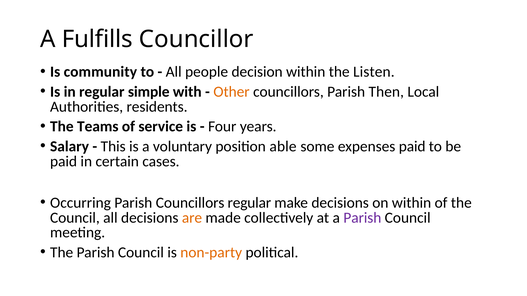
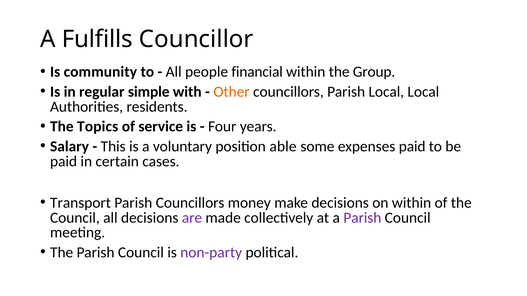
decision: decision -> financial
Listen: Listen -> Group
Parish Then: Then -> Local
Teams: Teams -> Topics
Occurring: Occurring -> Transport
Councillors regular: regular -> money
are colour: orange -> purple
non-party colour: orange -> purple
